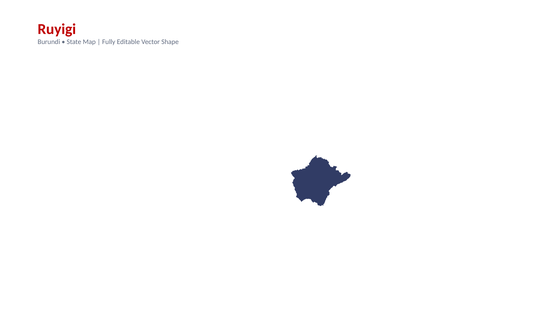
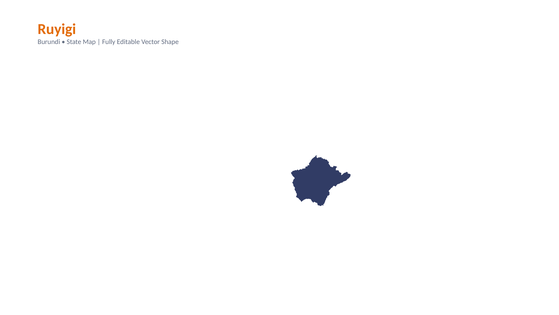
Ruyigi colour: red -> orange
